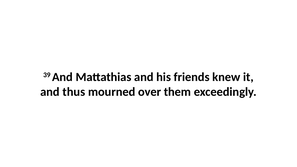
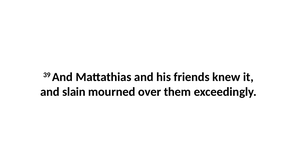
thus: thus -> slain
